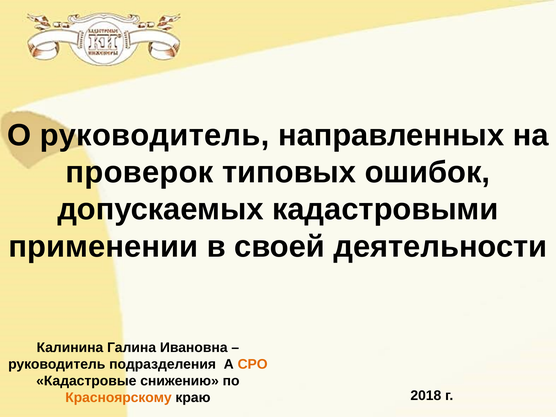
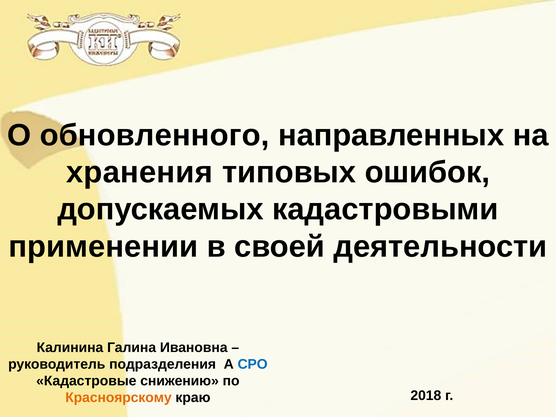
О руководитель: руководитель -> обновленного
проверок: проверок -> хранения
СРО colour: orange -> blue
